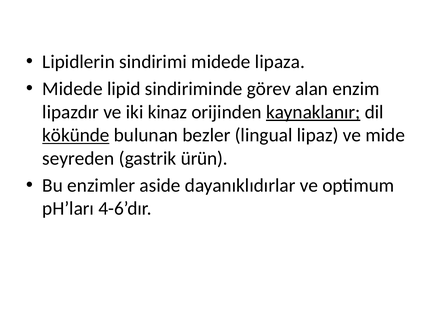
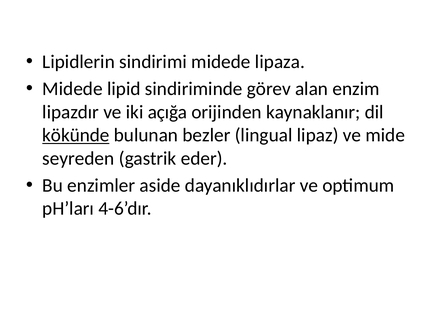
kinaz: kinaz -> açığa
kaynaklanır underline: present -> none
ürün: ürün -> eder
